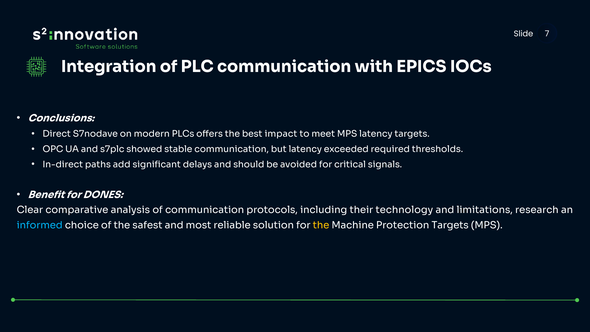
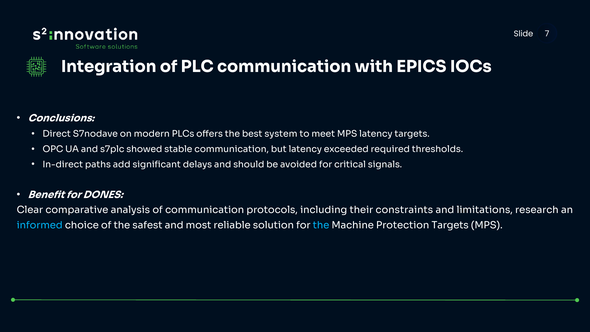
impact: impact -> system
technology: technology -> constraints
the at (321, 225) colour: yellow -> light blue
